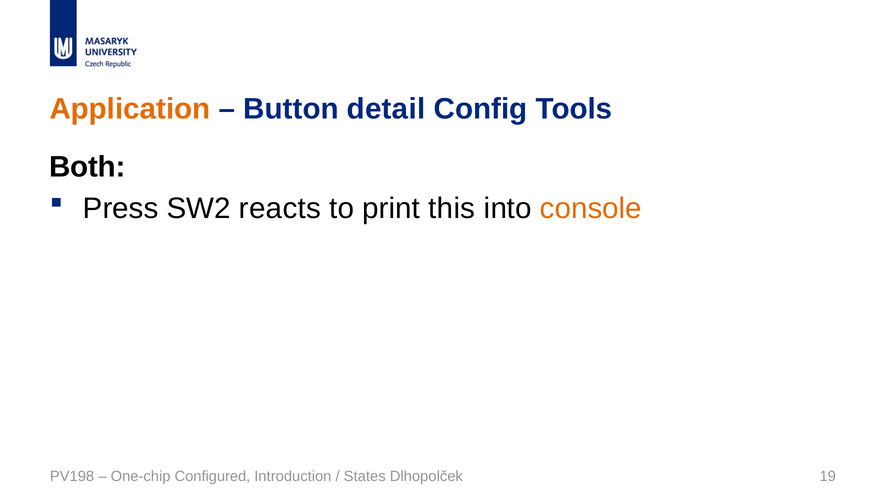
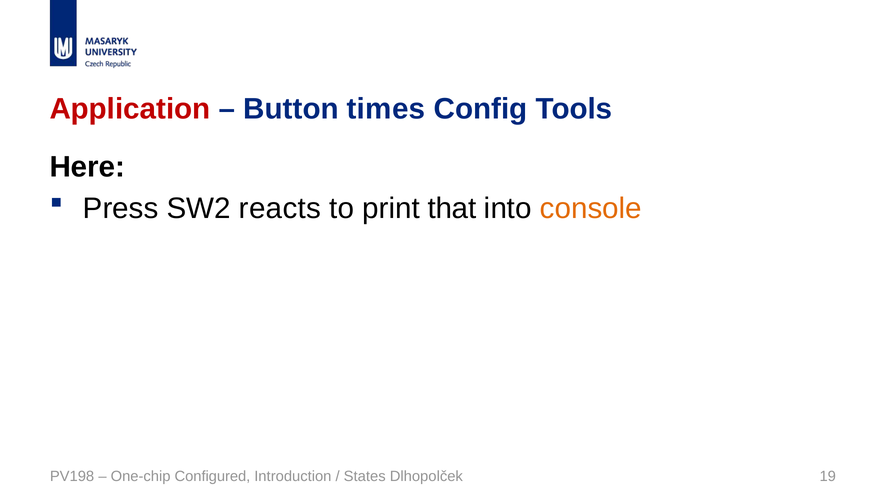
Application colour: orange -> red
detail: detail -> times
Both: Both -> Here
this: this -> that
